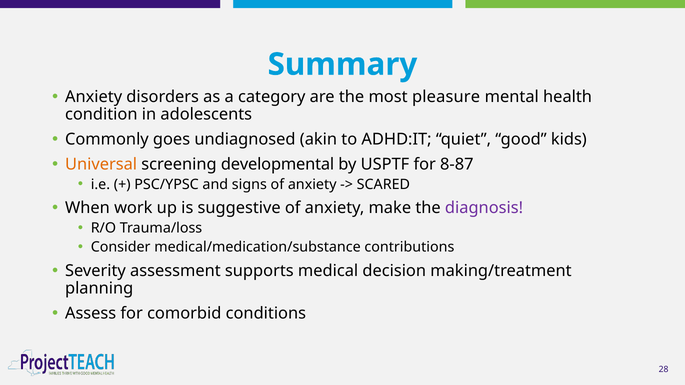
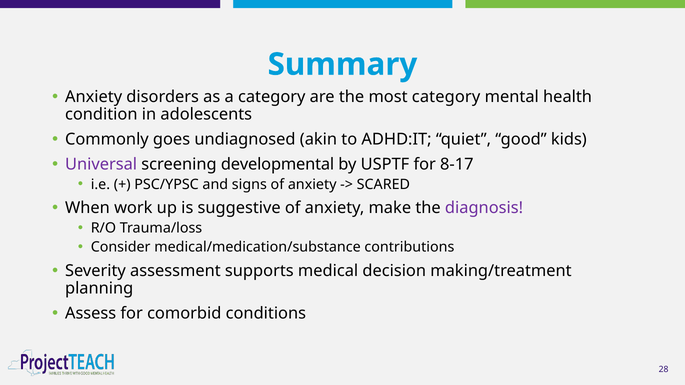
most pleasure: pleasure -> category
Universal colour: orange -> purple
8-87: 8-87 -> 8-17
